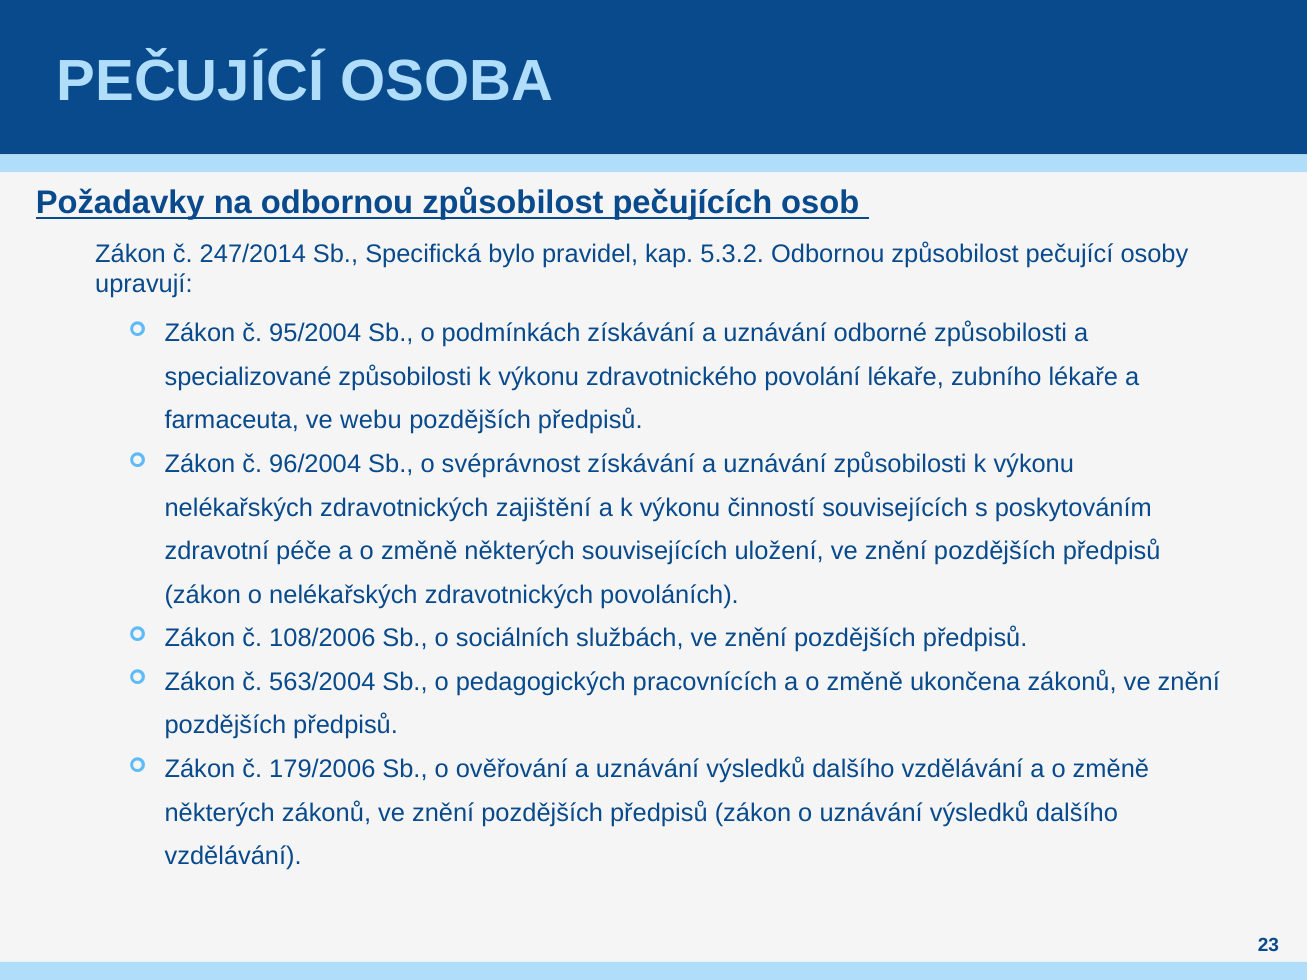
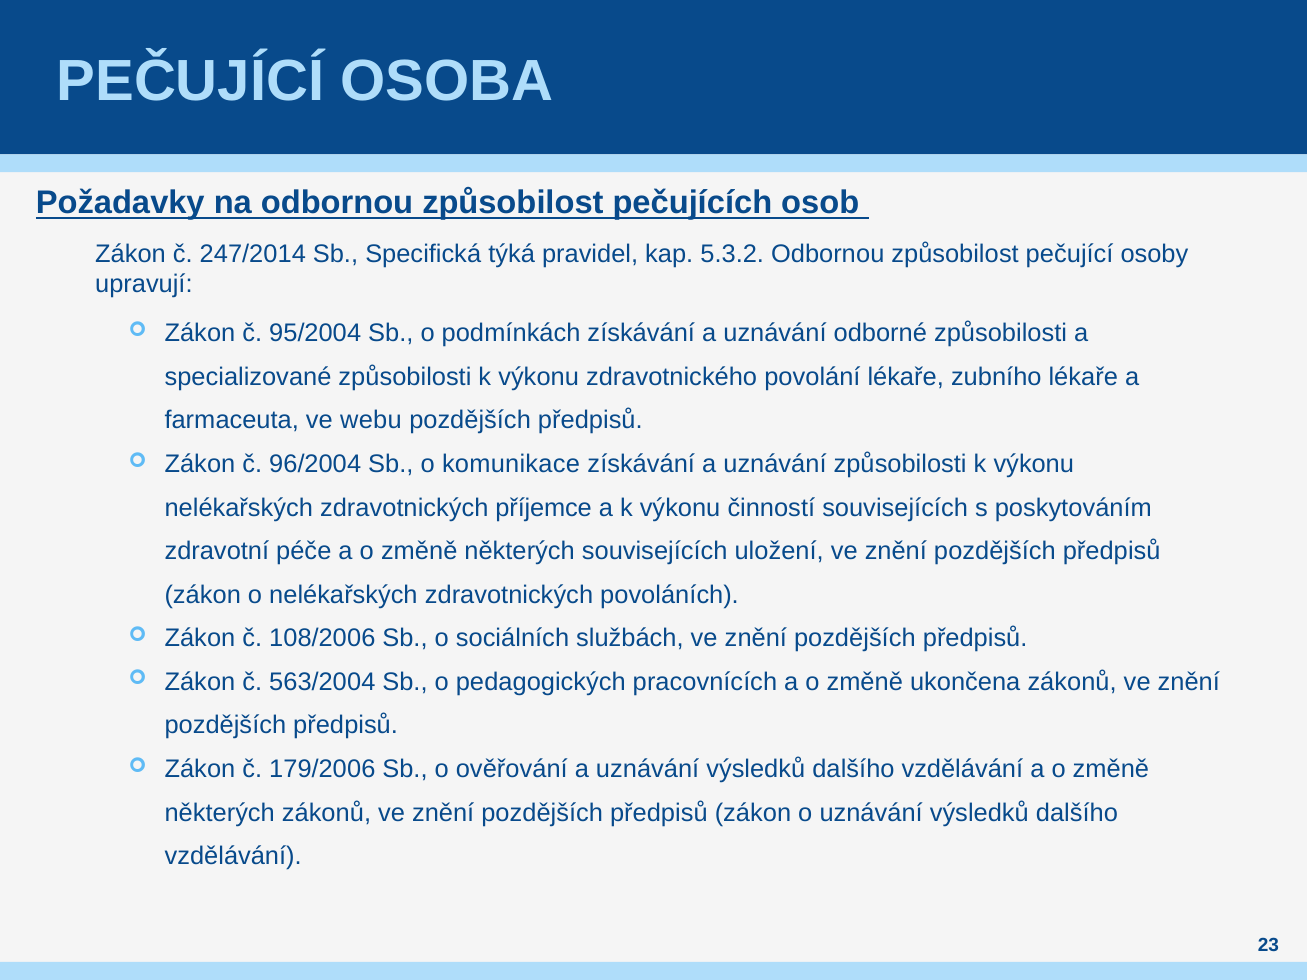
bylo: bylo -> týká
svéprávnost: svéprávnost -> komunikace
zajištění: zajištění -> příjemce
